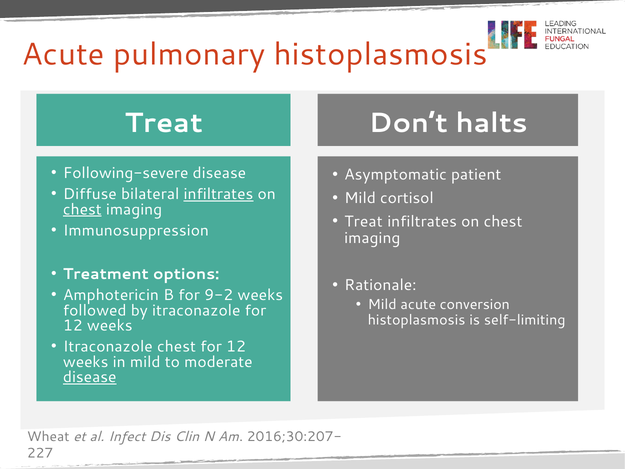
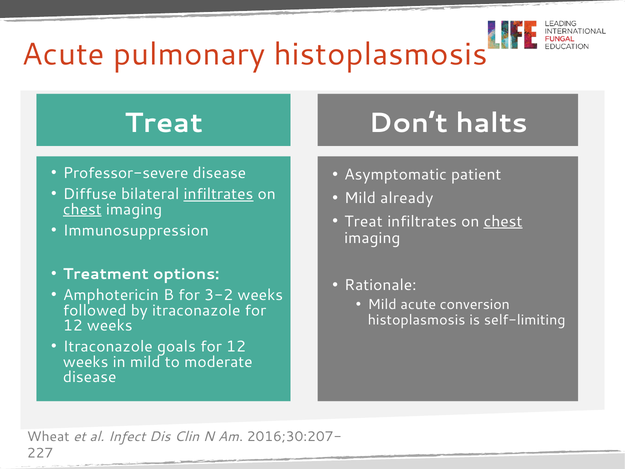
Following-severe: Following-severe -> Professor-severe
cortisol: cortisol -> already
chest at (503, 221) underline: none -> present
9-2: 9-2 -> 3-2
Itraconazole chest: chest -> goals
disease at (90, 377) underline: present -> none
